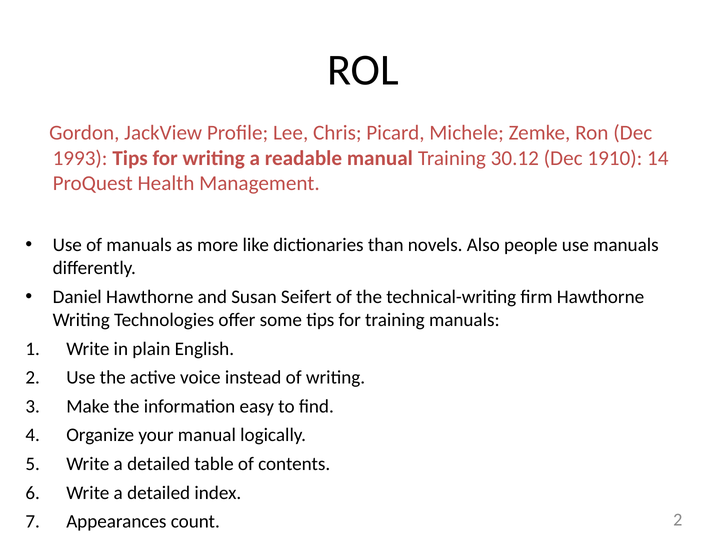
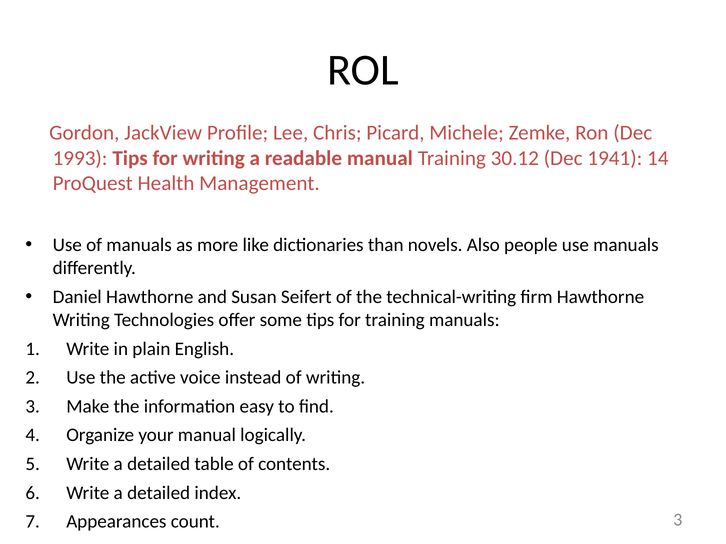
1910: 1910 -> 1941
count 2: 2 -> 3
